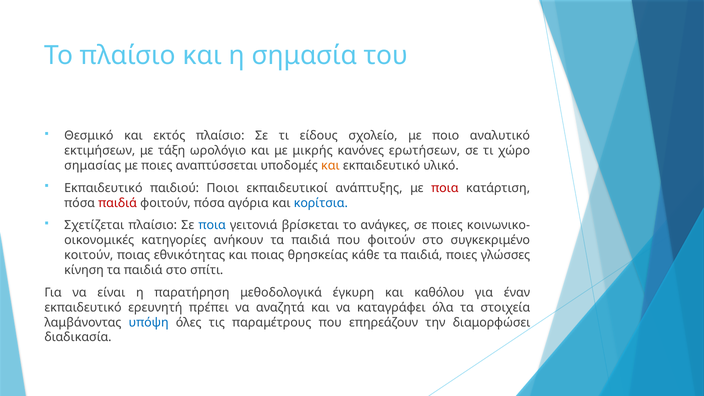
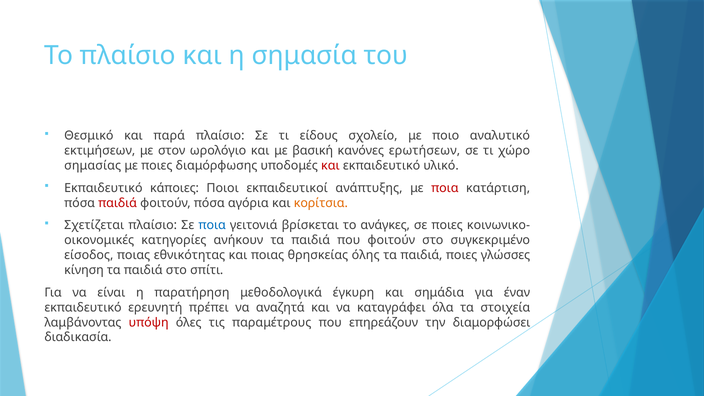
εκτός: εκτός -> παρά
τάξη: τάξη -> στον
μικρής: μικρής -> βασική
αναπτύσσεται: αναπτύσσεται -> διαμόρφωσης
και at (330, 166) colour: orange -> red
παιδιού: παιδιού -> κάποιες
κορίτσια colour: blue -> orange
κοιτούν: κοιτούν -> είσοδος
κάθε: κάθε -> όλης
καθόλου: καθόλου -> σημάδια
υπόψη colour: blue -> red
